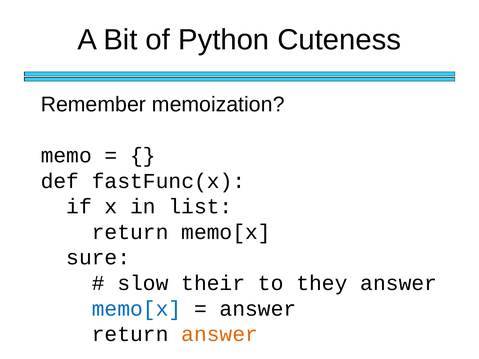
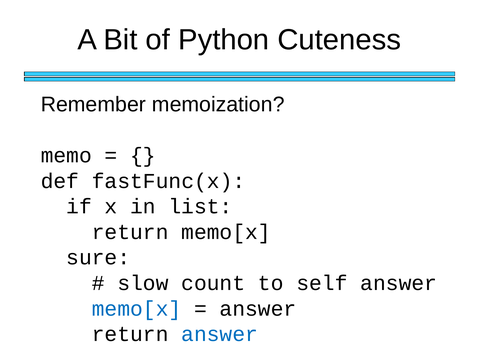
their: their -> count
they: they -> self
answer at (220, 334) colour: orange -> blue
